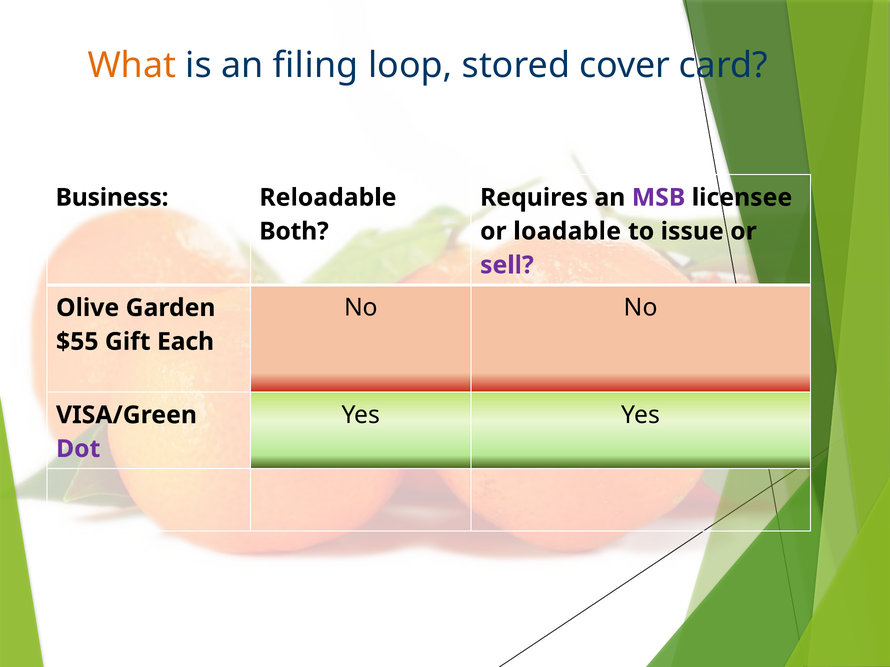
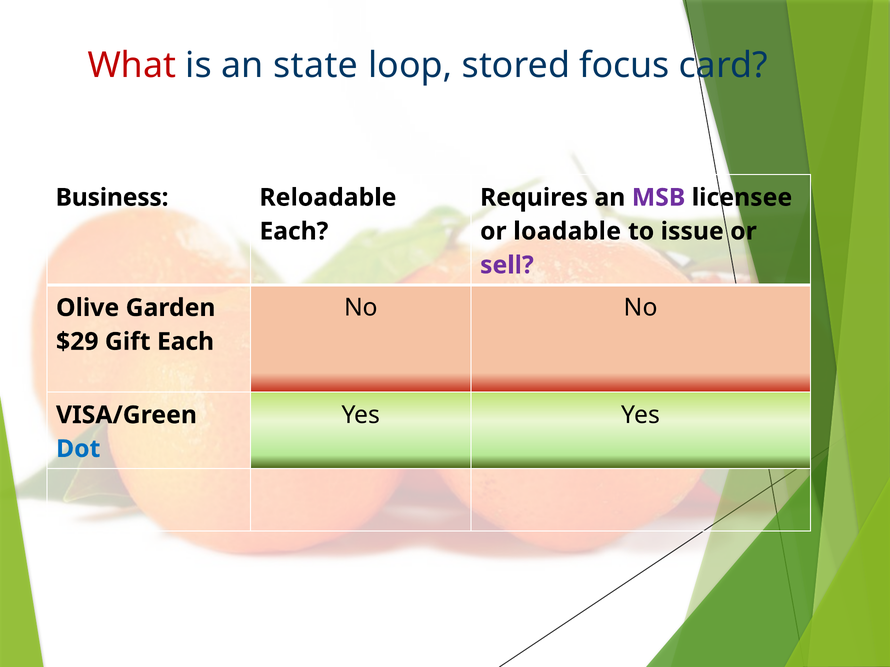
What colour: orange -> red
filing: filing -> state
cover: cover -> focus
Both at (294, 232): Both -> Each
$55: $55 -> $29
Dot colour: purple -> blue
